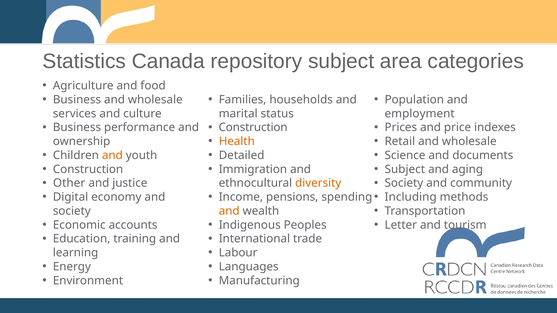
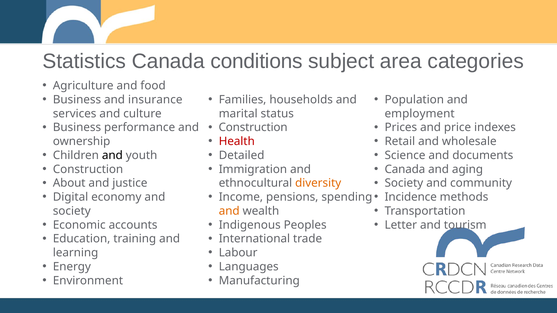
repository: repository -> conditions
Business and wholesale: wholesale -> insurance
Health colour: orange -> red
and at (112, 155) colour: orange -> black
Subject at (405, 169): Subject -> Canada
Other: Other -> About
Including: Including -> Incidence
